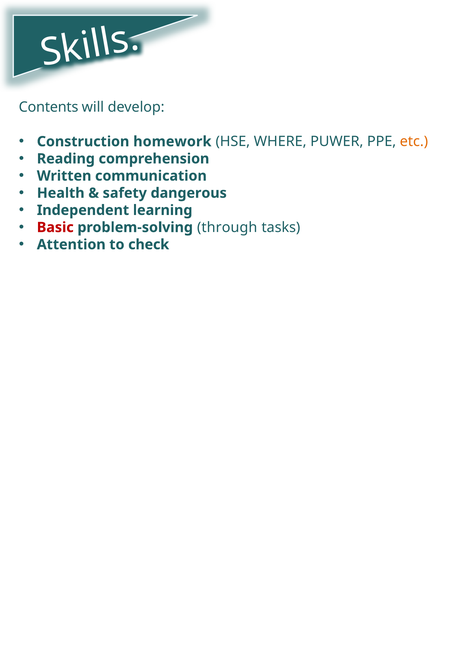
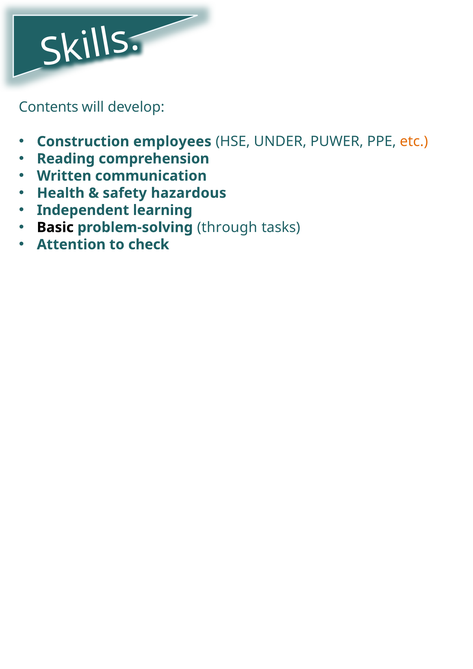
homework: homework -> employees
WHERE: WHERE -> UNDER
dangerous: dangerous -> hazardous
Basic colour: red -> black
